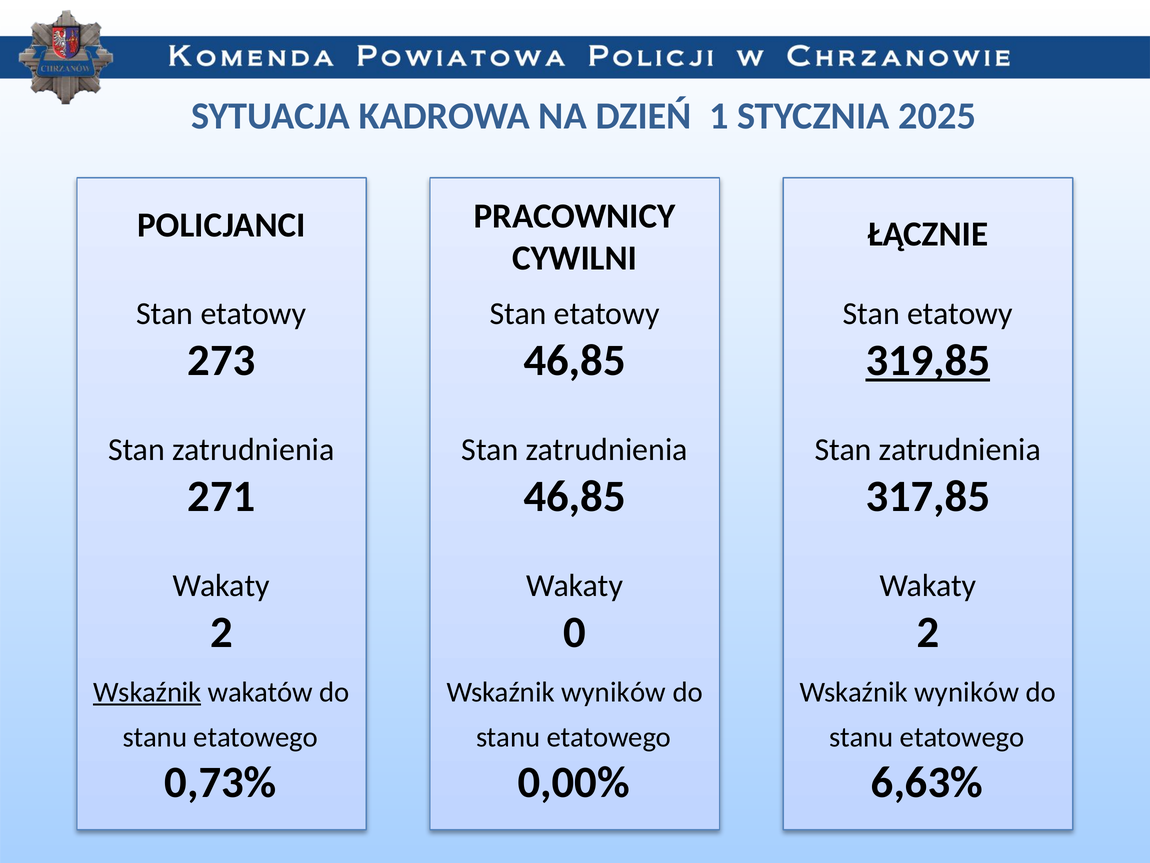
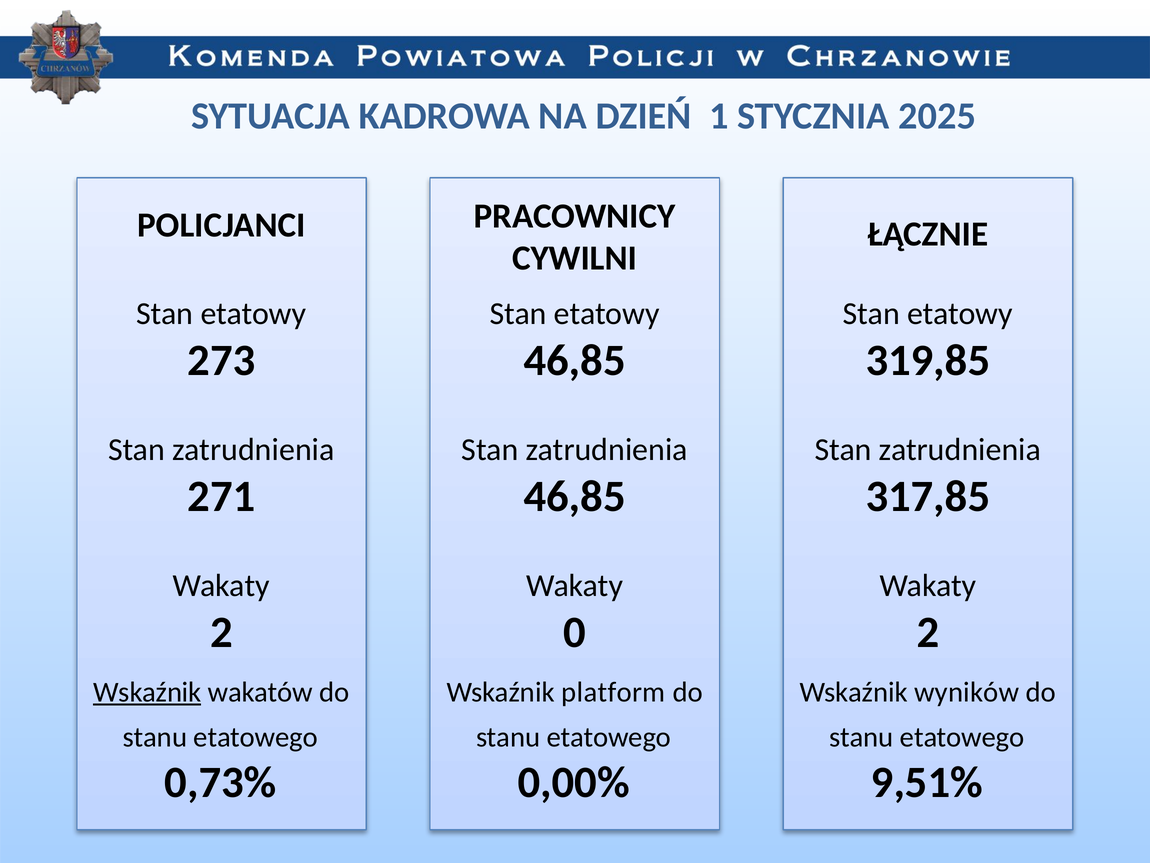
319,85 underline: present -> none
wyników at (614, 692): wyników -> platform
6,63%: 6,63% -> 9,51%
